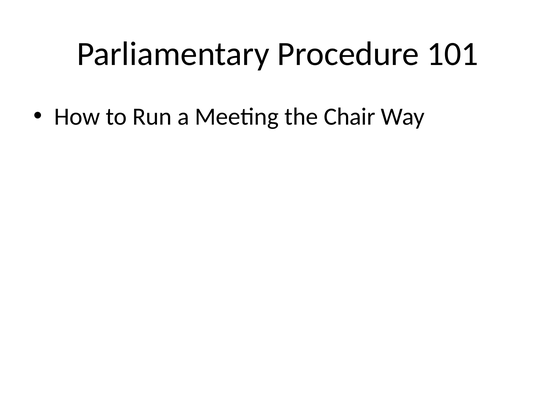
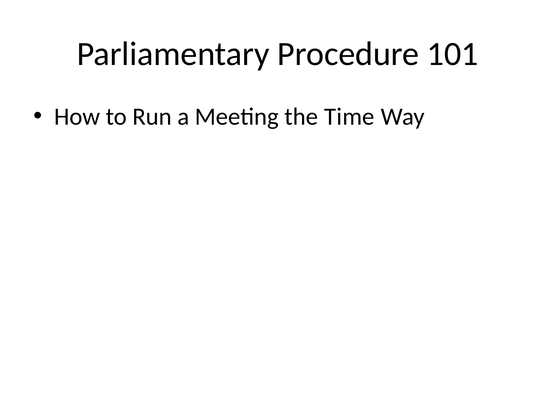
Chair: Chair -> Time
